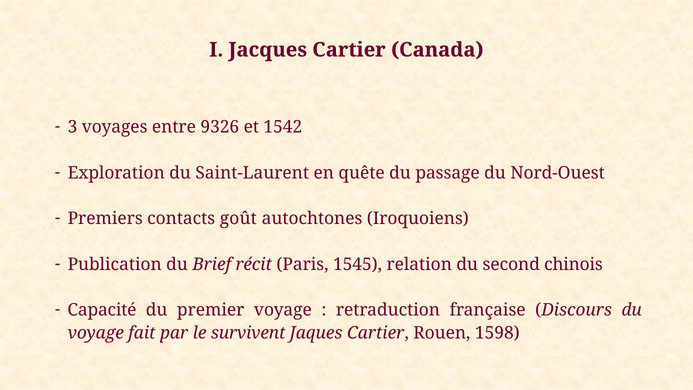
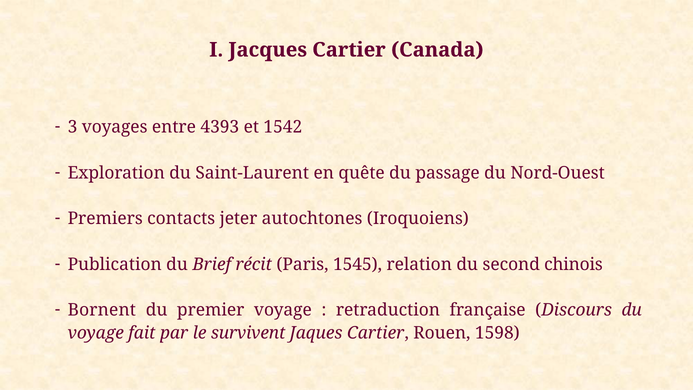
9326: 9326 -> 4393
goût: goût -> jeter
Capacité: Capacité -> Bornent
